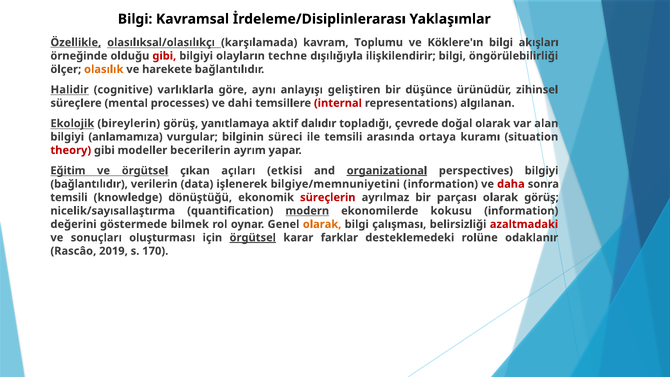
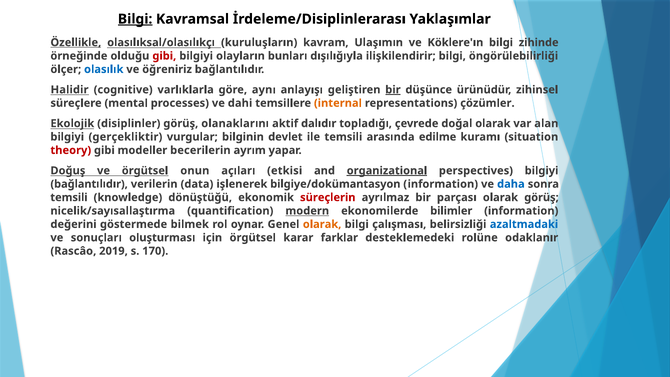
Bilgi at (135, 19) underline: none -> present
karşılamada: karşılamada -> kuruluşların
Toplumu: Toplumu -> Ulaşımın
akışları: akışları -> zihinde
techne: techne -> bunları
olasılık colour: orange -> blue
harekete: harekete -> öğreniriz
bir at (393, 90) underline: none -> present
internal colour: red -> orange
algılanan: algılanan -> çözümler
bireylerin: bireylerin -> disiplinler
yanıtlamaya: yanıtlamaya -> olanaklarını
anlamamıza: anlamamıza -> gerçekliktir
süreci: süreci -> devlet
ortaya: ortaya -> edilme
Eğitim: Eğitim -> Doğuş
çıkan: çıkan -> onun
bilgiye/memnuniyetini: bilgiye/memnuniyetini -> bilgiye/dokümantasyon
daha colour: red -> blue
kokusu: kokusu -> bilimler
azaltmadaki colour: red -> blue
örgütsel at (253, 238) underline: present -> none
